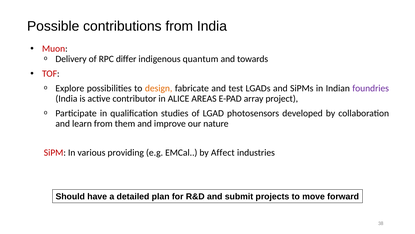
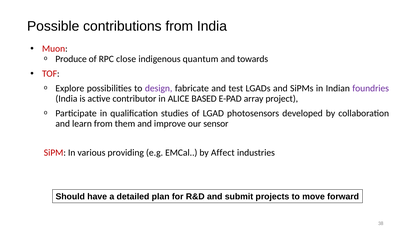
Delivery: Delivery -> Produce
differ: differ -> close
design colour: orange -> purple
AREAS: AREAS -> BASED
nature: nature -> sensor
